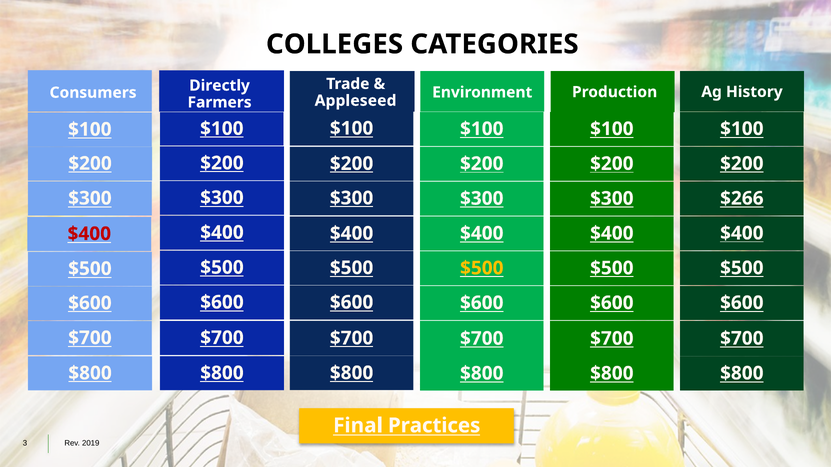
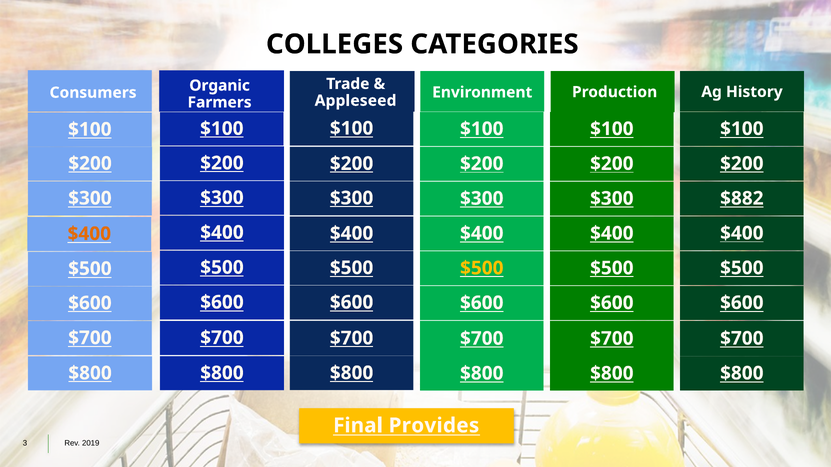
Directly: Directly -> Organic
$266: $266 -> $882
$400 at (89, 234) colour: red -> orange
Practices: Practices -> Provides
